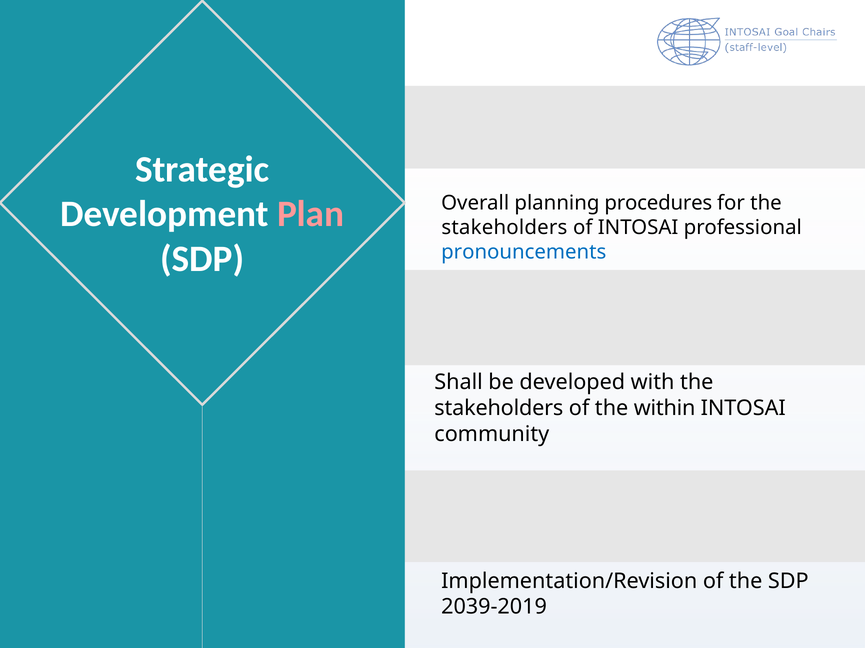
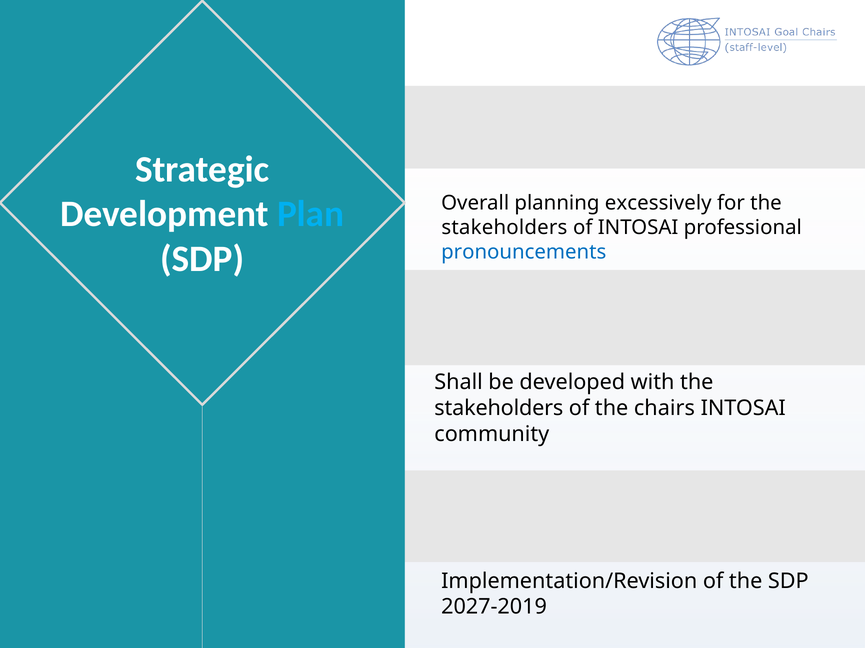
procedures: procedures -> excessively
Plan colour: pink -> light blue
within: within -> chairs
2039-2019: 2039-2019 -> 2027-2019
